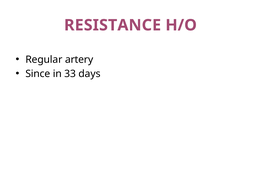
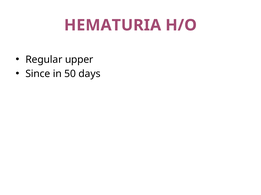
RESISTANCE: RESISTANCE -> HEMATURIA
artery: artery -> upper
33: 33 -> 50
